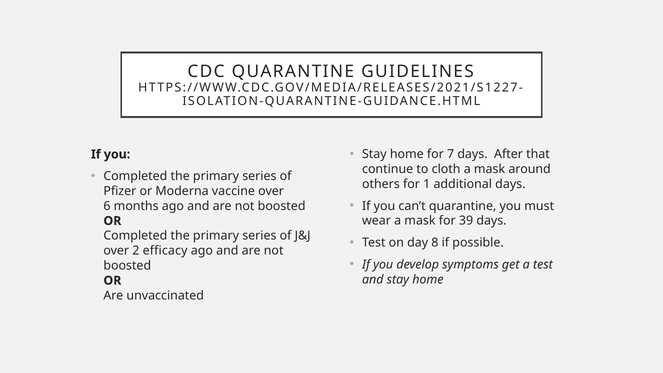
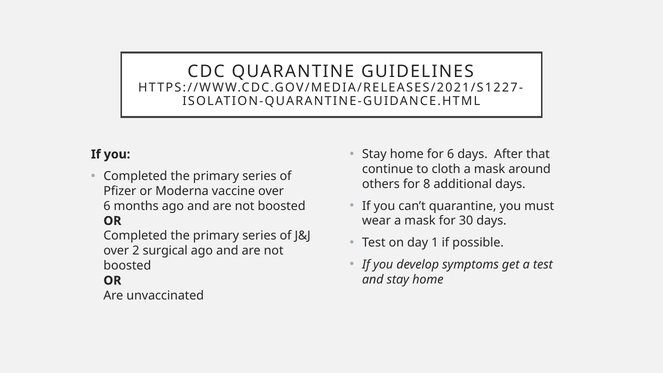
for 7: 7 -> 6
1: 1 -> 8
39: 39 -> 30
8: 8 -> 1
efficacy: efficacy -> surgical
